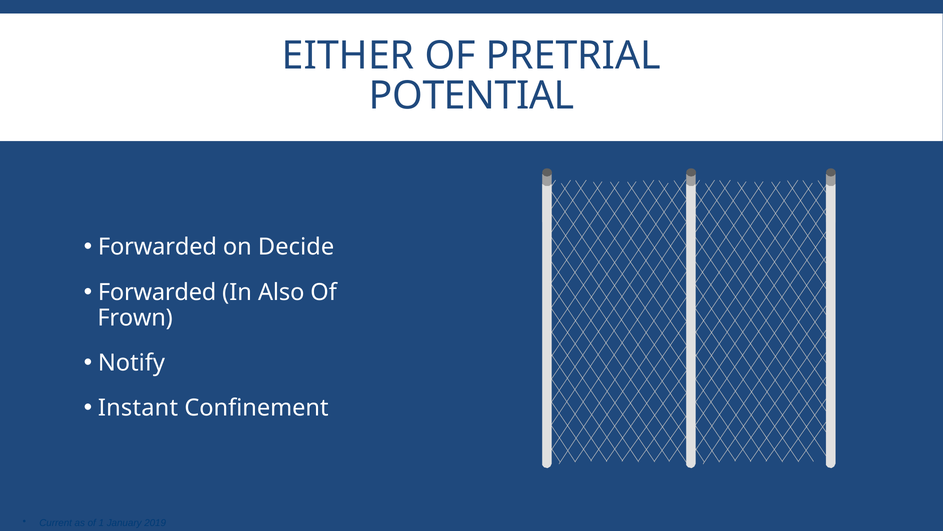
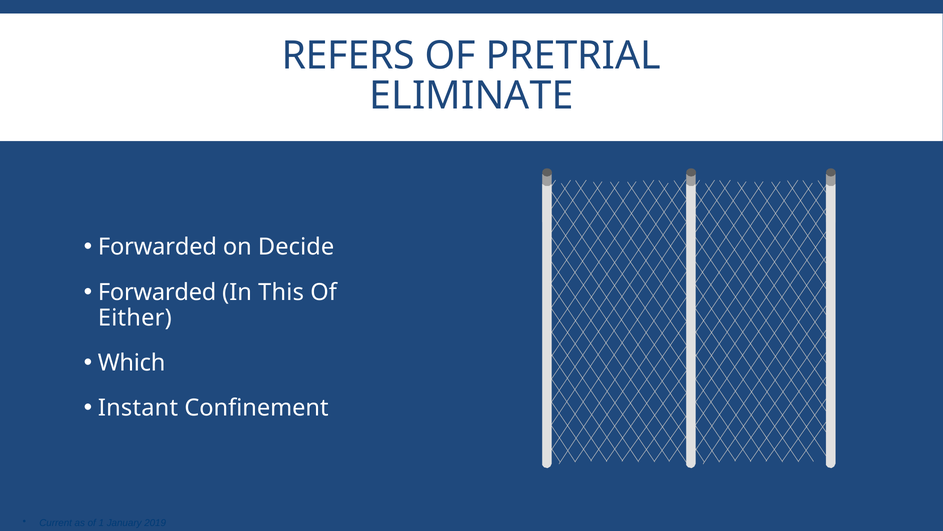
EITHER: EITHER -> REFERS
POTENTIAL: POTENTIAL -> ELIMINATE
Also: Also -> This
Frown: Frown -> Either
Notify: Notify -> Which
